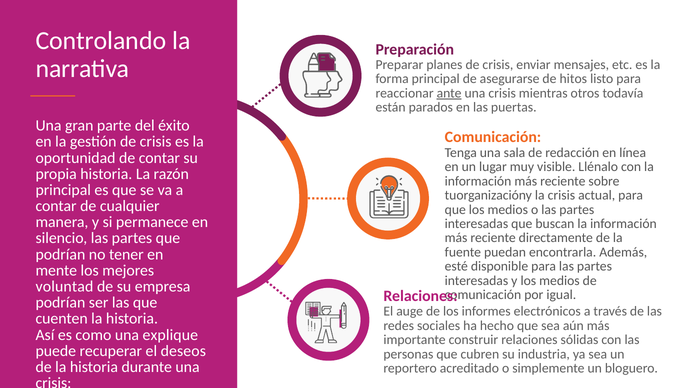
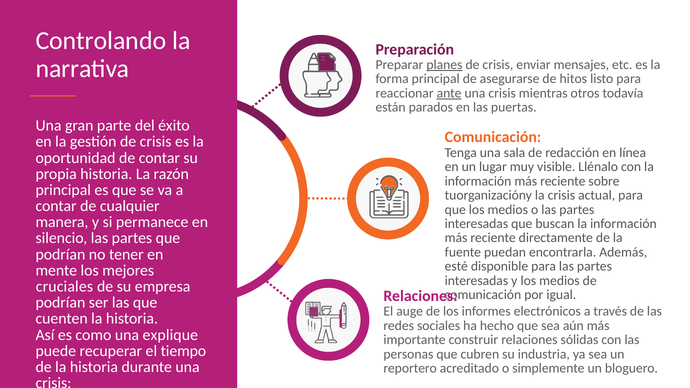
planes underline: none -> present
voluntad: voluntad -> cruciales
deseos: deseos -> tiempo
